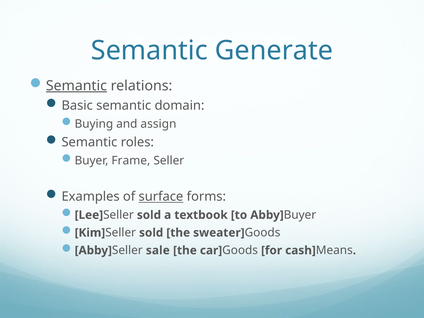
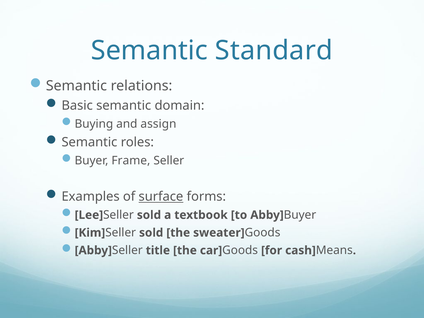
Generate: Generate -> Standard
Semantic at (76, 86) underline: present -> none
sale: sale -> title
